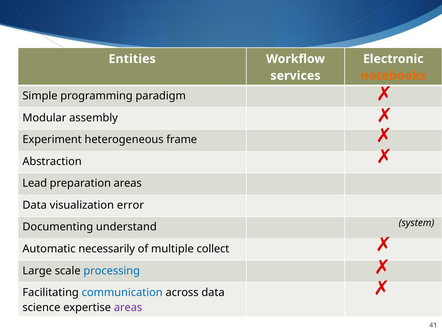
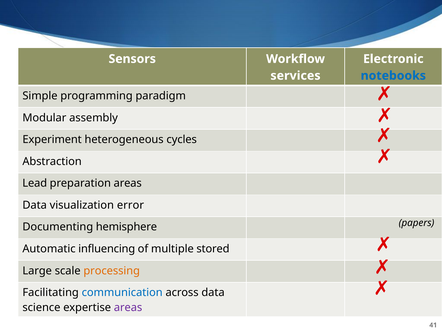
Entities: Entities -> Sensors
notebooks colour: orange -> blue
frame: frame -> cycles
system: system -> papers
understand: understand -> hemisphere
necessarily: necessarily -> influencing
collect: collect -> stored
processing colour: blue -> orange
